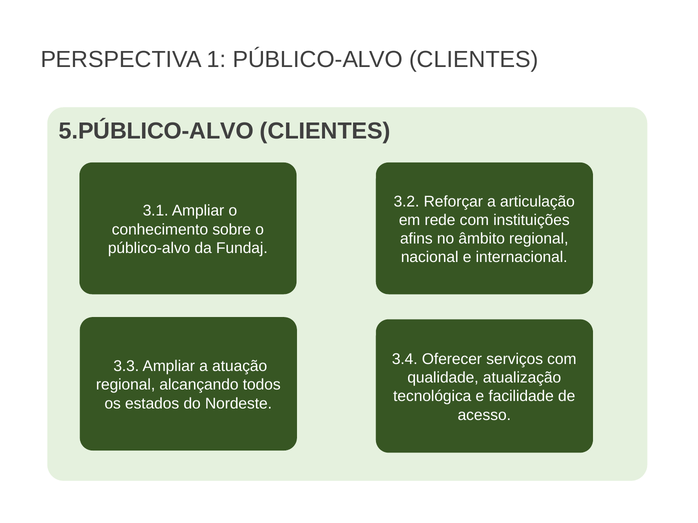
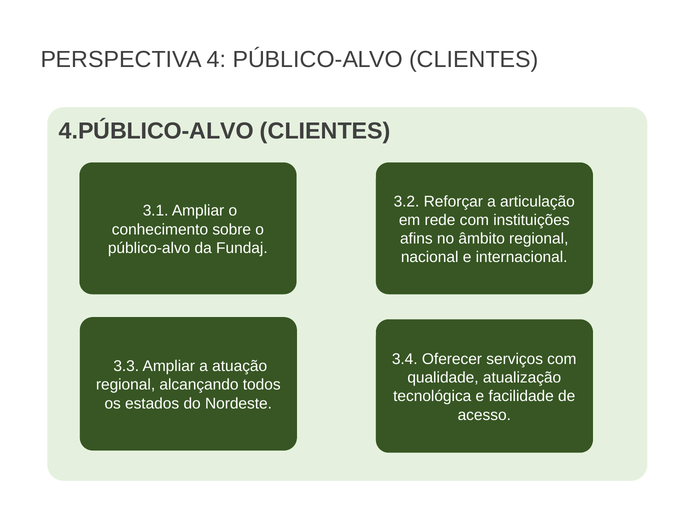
1: 1 -> 4
5.PÚBLICO-ALVO: 5.PÚBLICO-ALVO -> 4.PÚBLICO-ALVO
